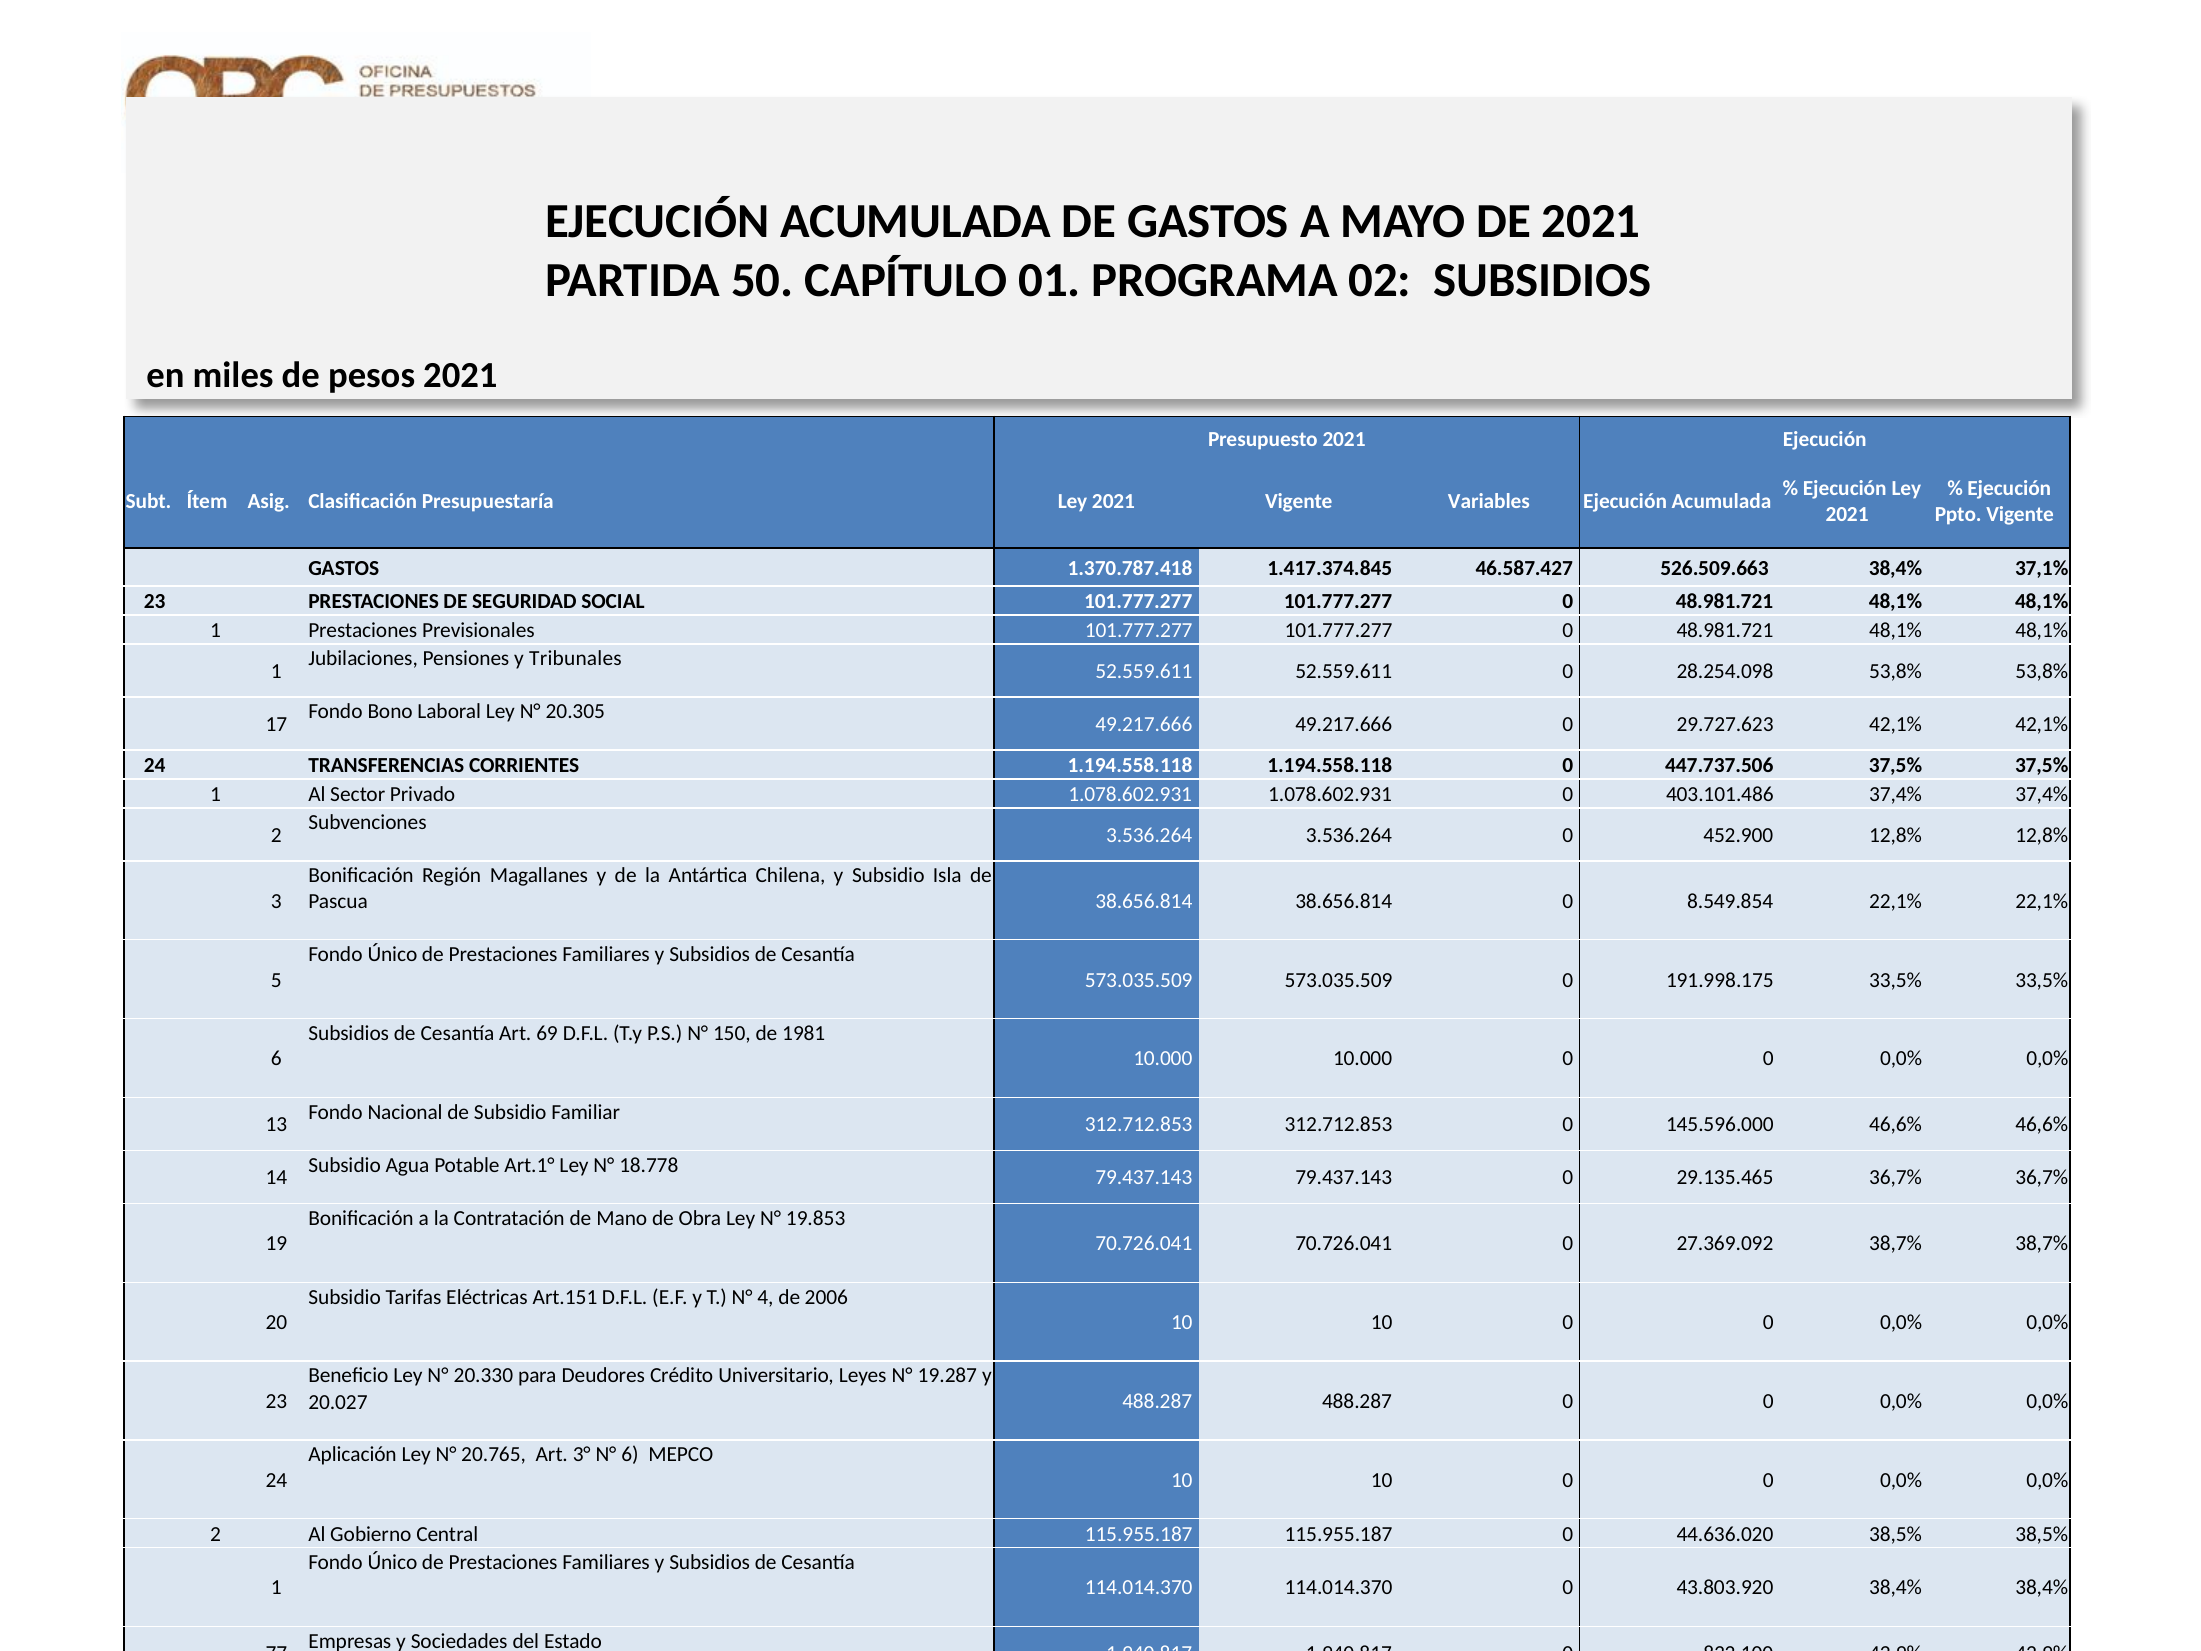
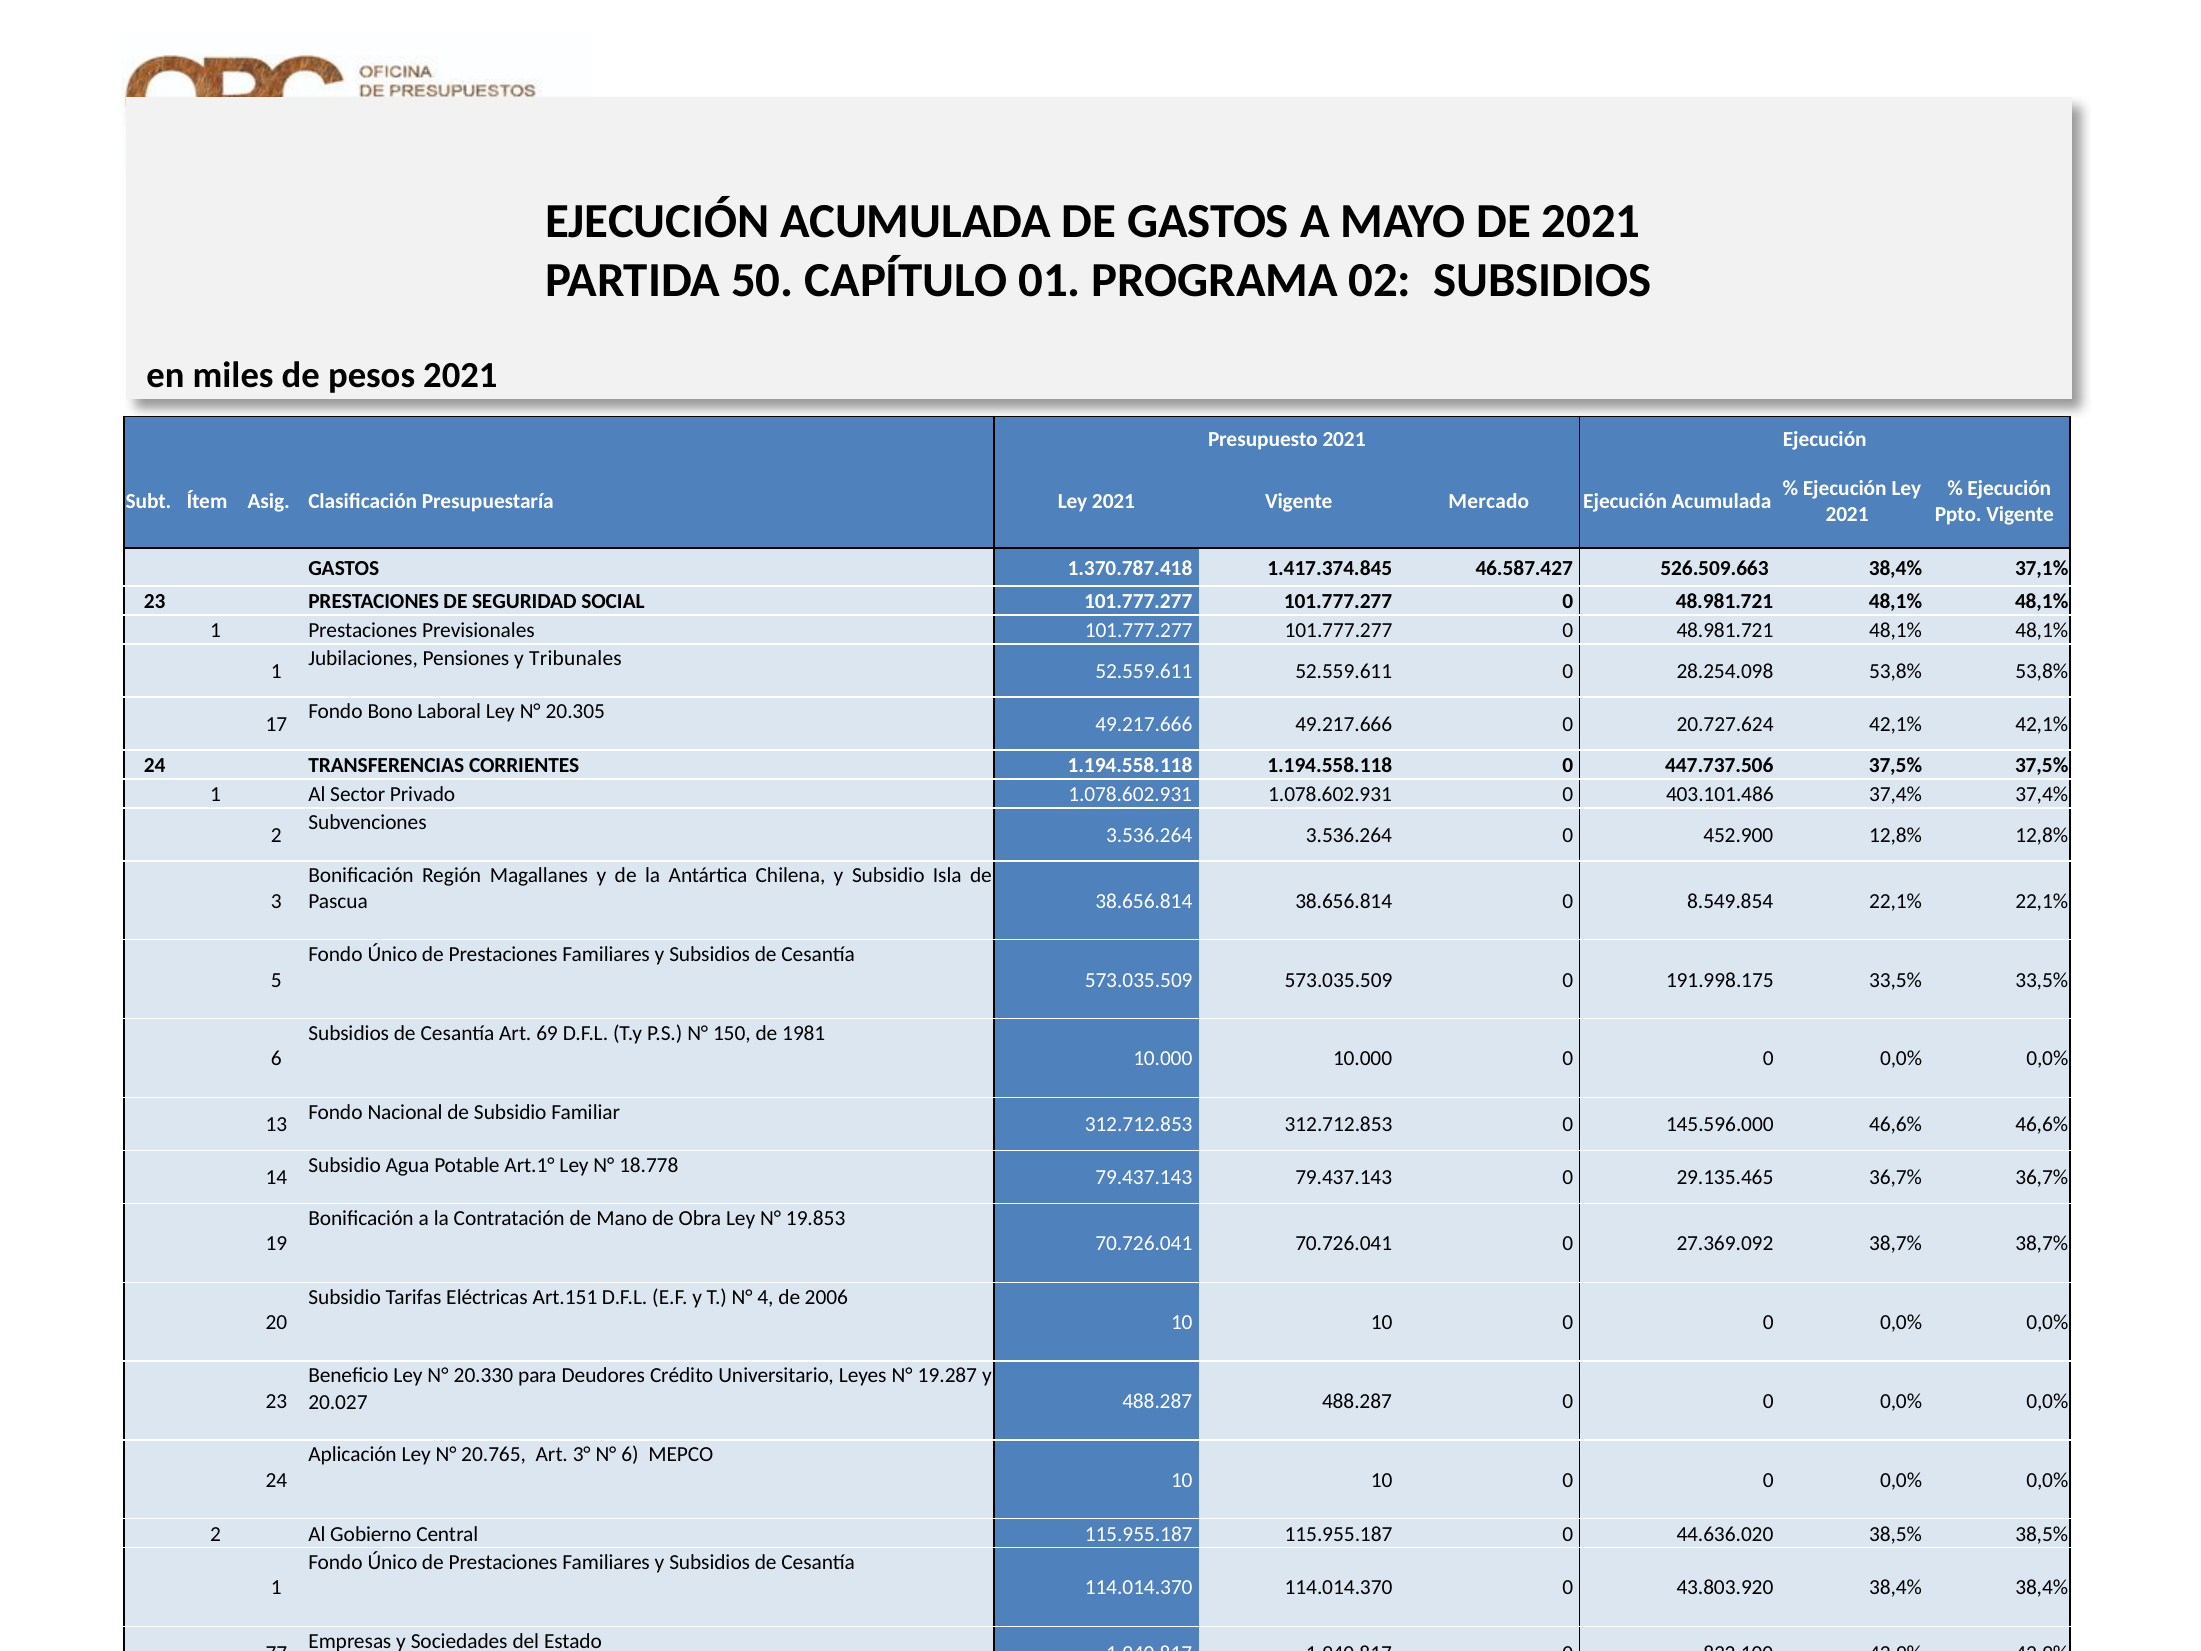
Variables: Variables -> Mercado
29.727.623: 29.727.623 -> 20.727.624
